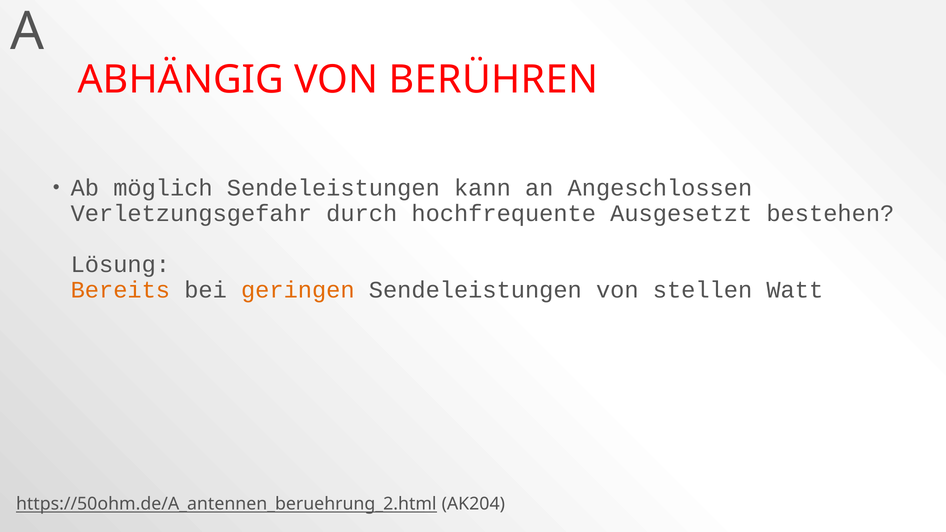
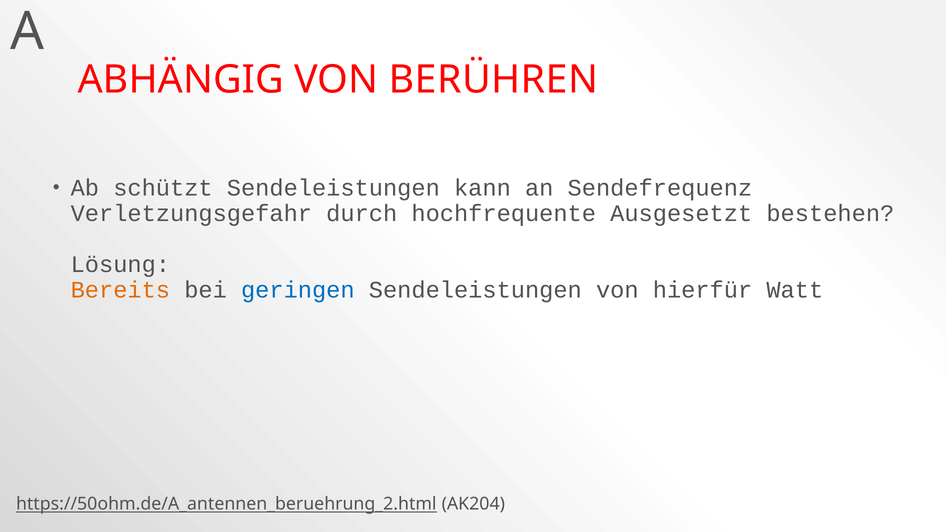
möglich: möglich -> schützt
Angeschlossen: Angeschlossen -> Sendefrequenz
geringen colour: orange -> blue
stellen: stellen -> hierfür
